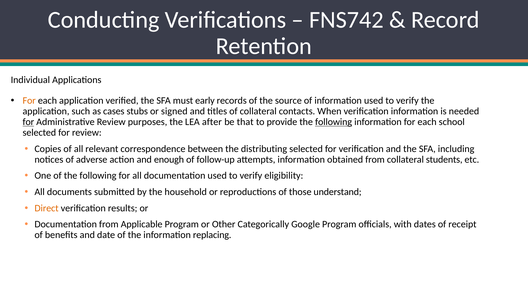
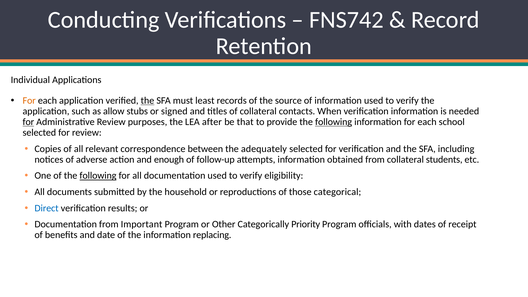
the at (147, 101) underline: none -> present
early: early -> least
cases: cases -> allow
distributing: distributing -> adequately
following at (98, 176) underline: none -> present
understand: understand -> categorical
Direct colour: orange -> blue
Applicable: Applicable -> Important
Google: Google -> Priority
